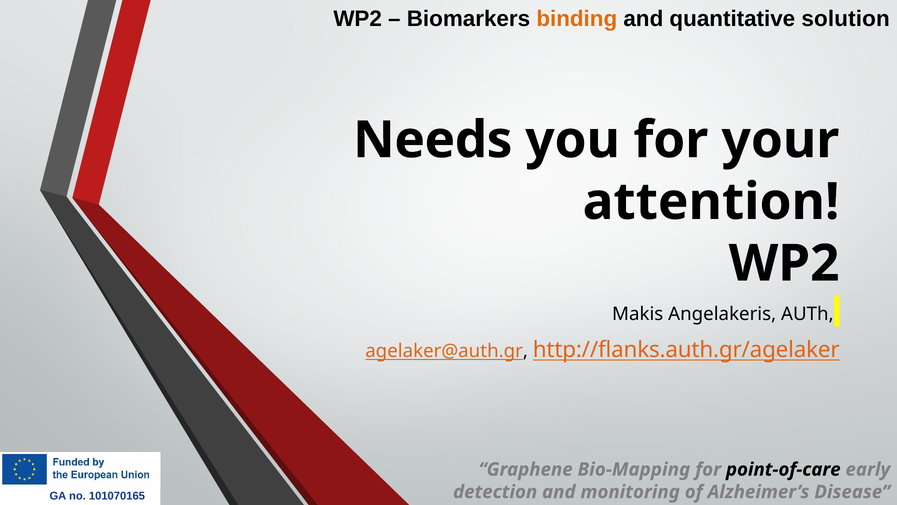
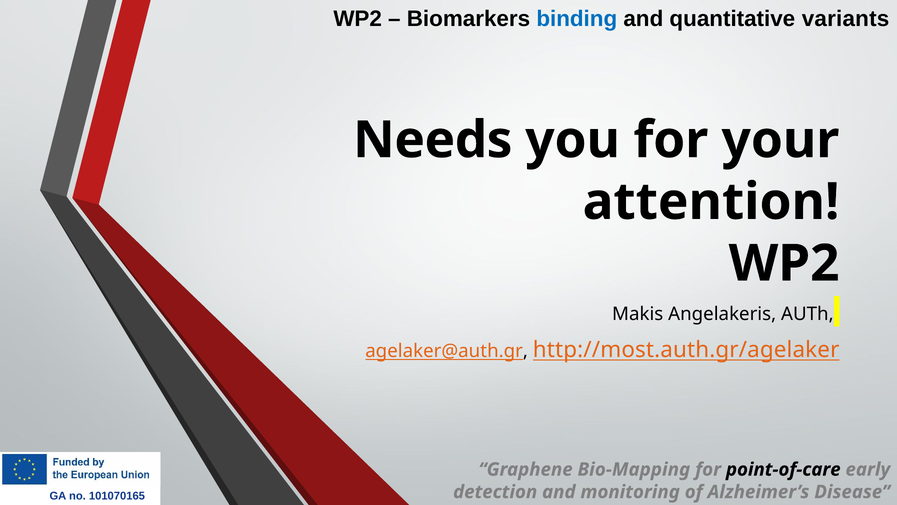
binding colour: orange -> blue
solution: solution -> variants
http://flanks.auth.gr/agelaker: http://flanks.auth.gr/agelaker -> http://most.auth.gr/agelaker
